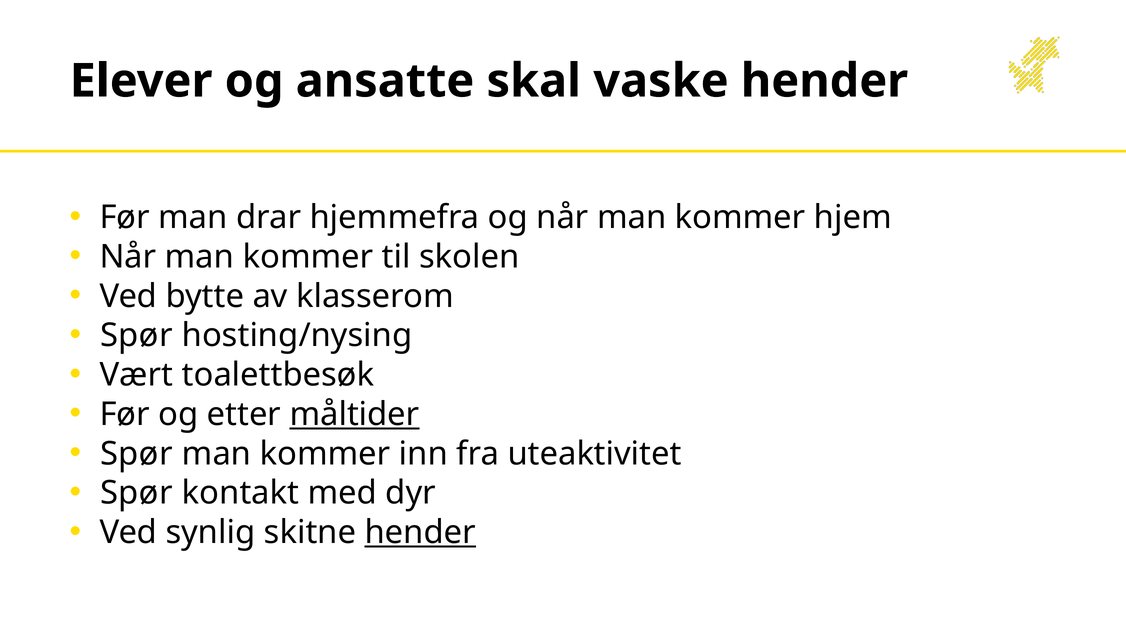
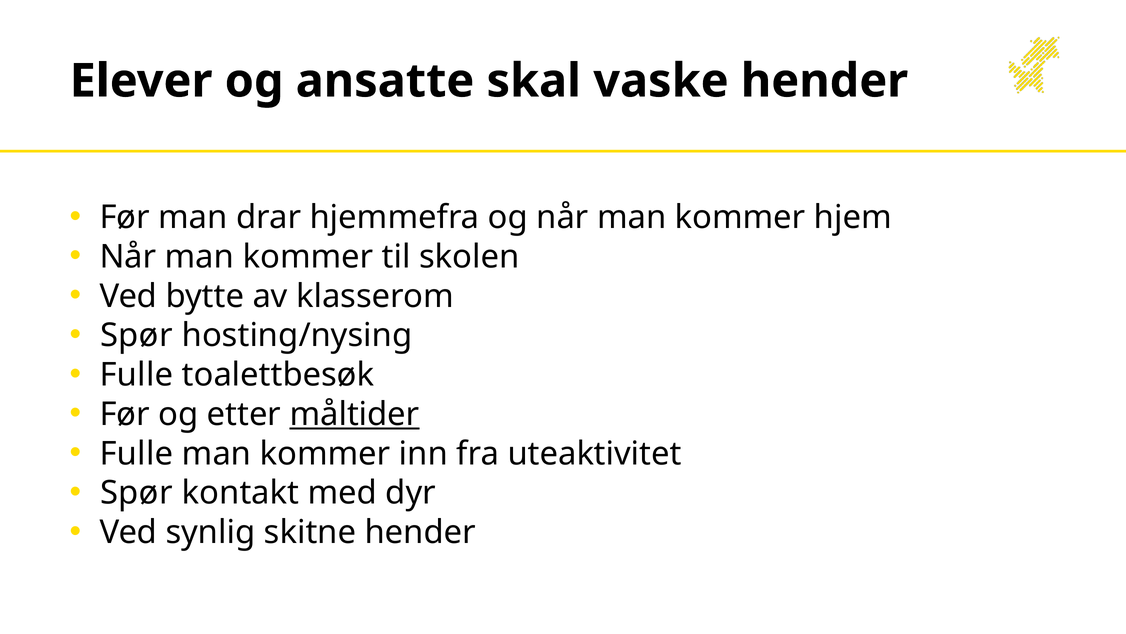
Vært at (136, 375): Vært -> Fulle
Spør at (136, 453): Spør -> Fulle
hender at (420, 532) underline: present -> none
